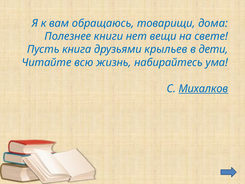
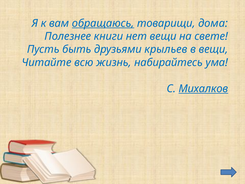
обращаюсь underline: none -> present
книга: книга -> быть
в дети: дети -> вещи
